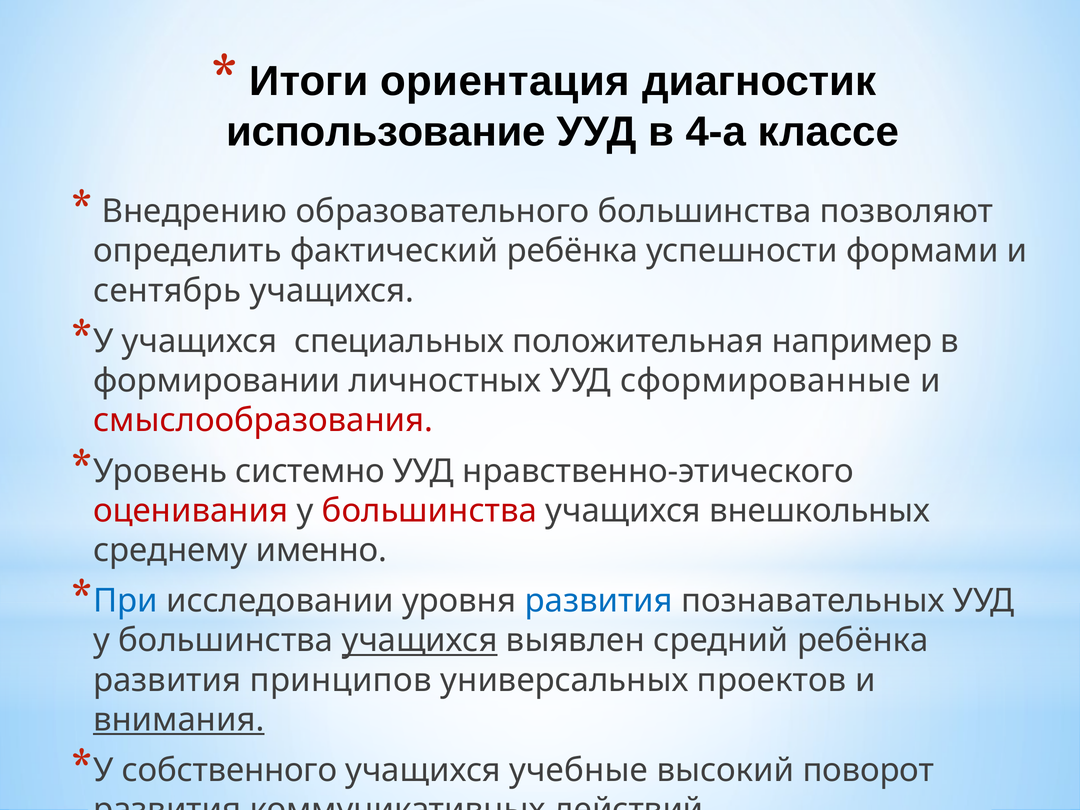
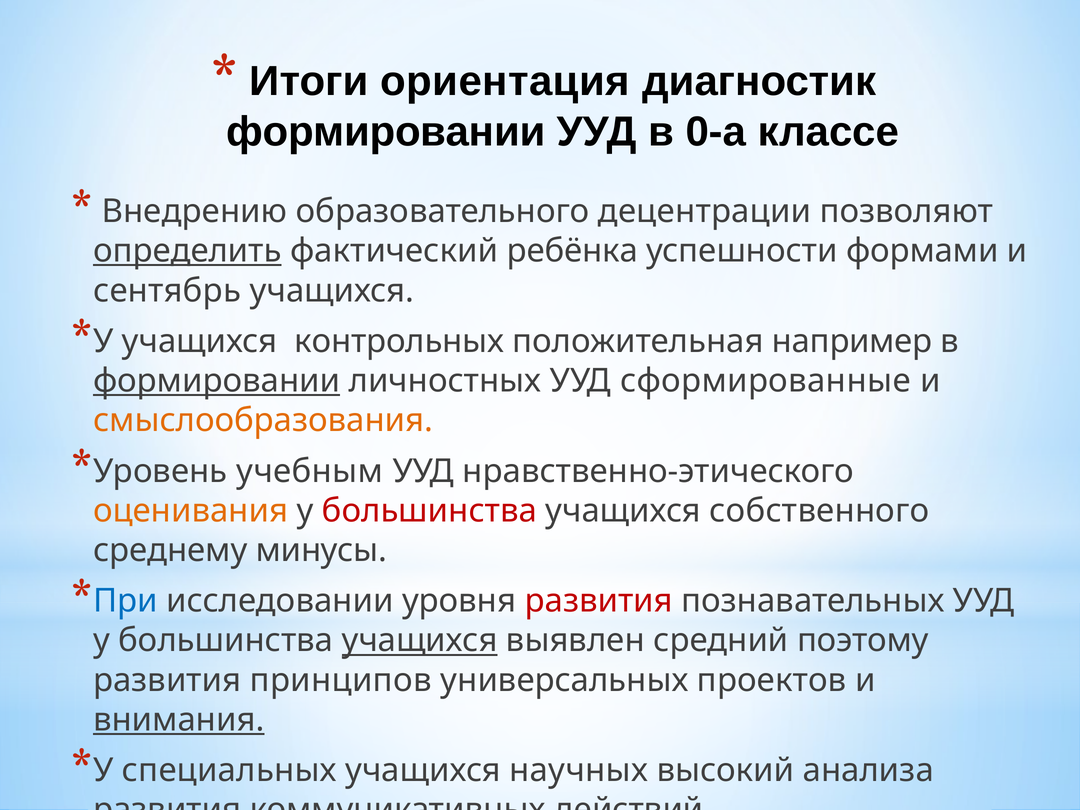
использование at (386, 132): использование -> формировании
4-а: 4-а -> 0-а
образовательного большинства: большинства -> децентрации
определить underline: none -> present
специальных: специальных -> контрольных
формировании at (217, 381) underline: none -> present
смыслообразования colour: red -> orange
системно: системно -> учебным
оценивания colour: red -> orange
внешкольных: внешкольных -> собственного
именно: именно -> минусы
развития at (599, 601) colour: blue -> red
средний ребёнка: ребёнка -> поэтому
собственного: собственного -> специальных
учебные: учебные -> научных
поворот: поворот -> анализа
